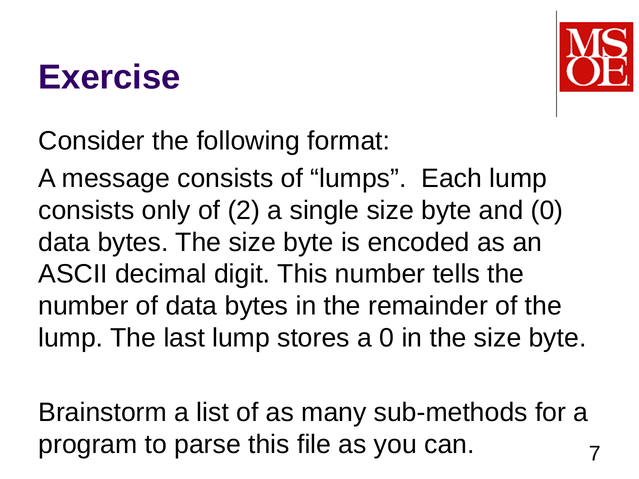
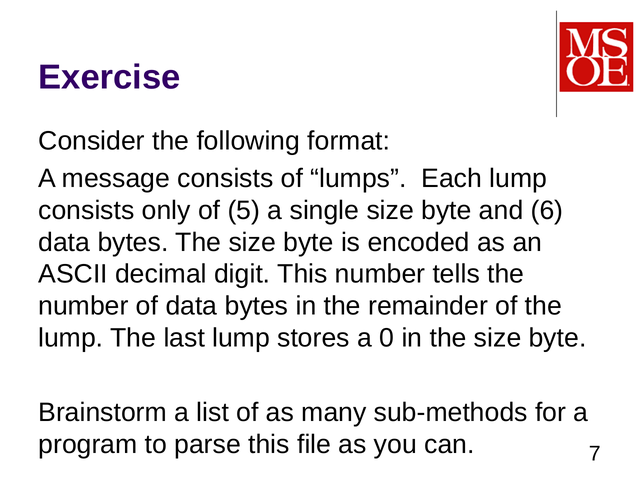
2: 2 -> 5
and 0: 0 -> 6
